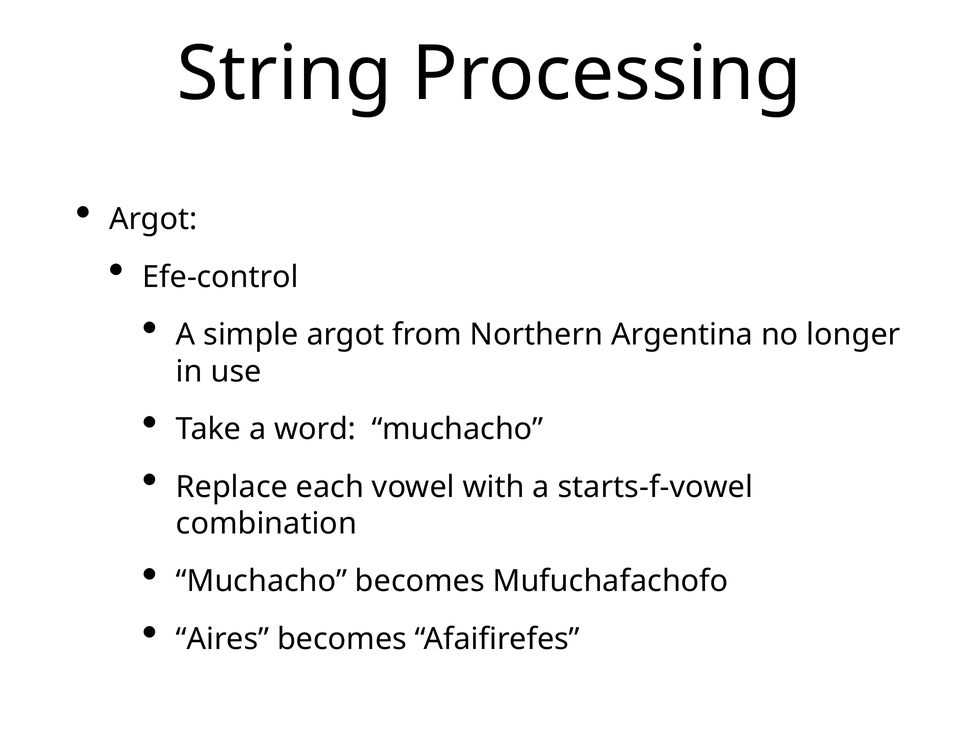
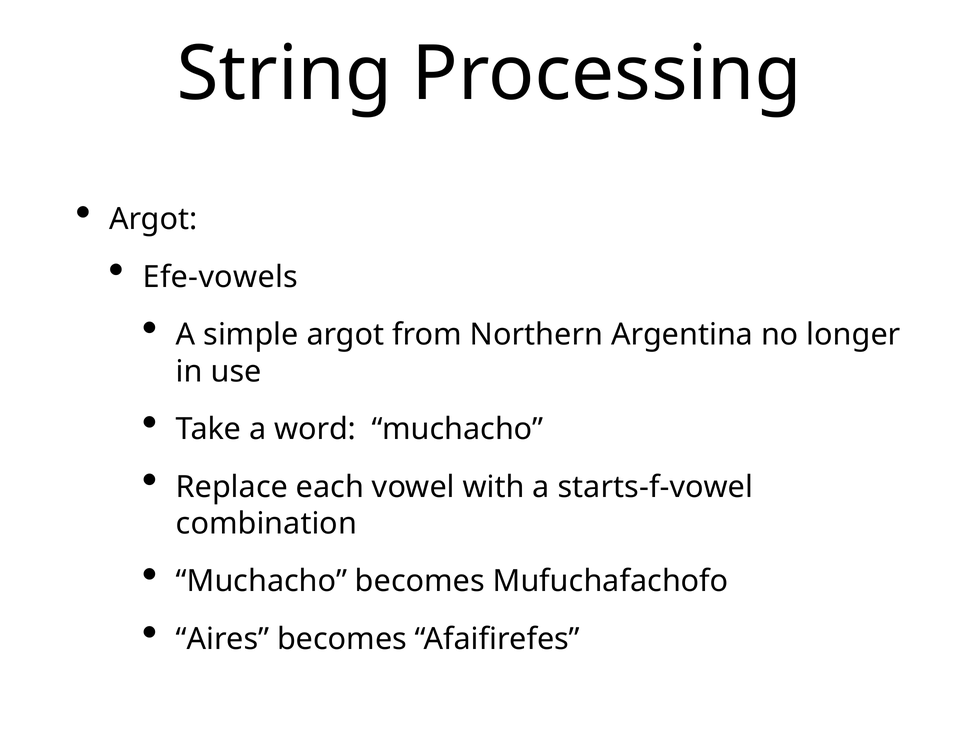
Efe-control: Efe-control -> Efe-vowels
